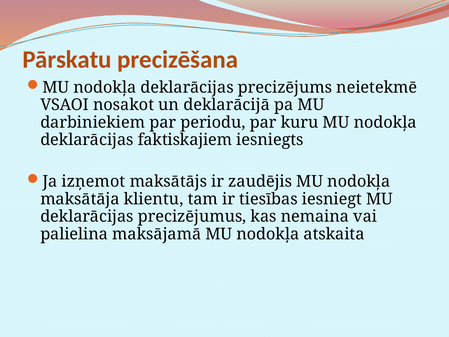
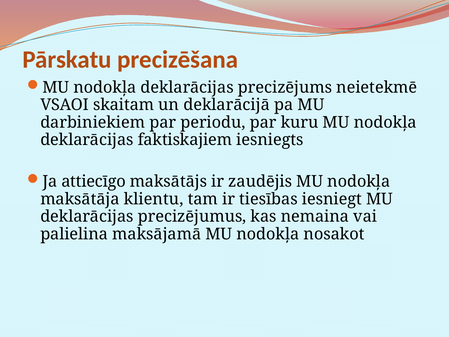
nosakot: nosakot -> skaitam
izņemot: izņemot -> attiecīgo
atskaita: atskaita -> nosakot
